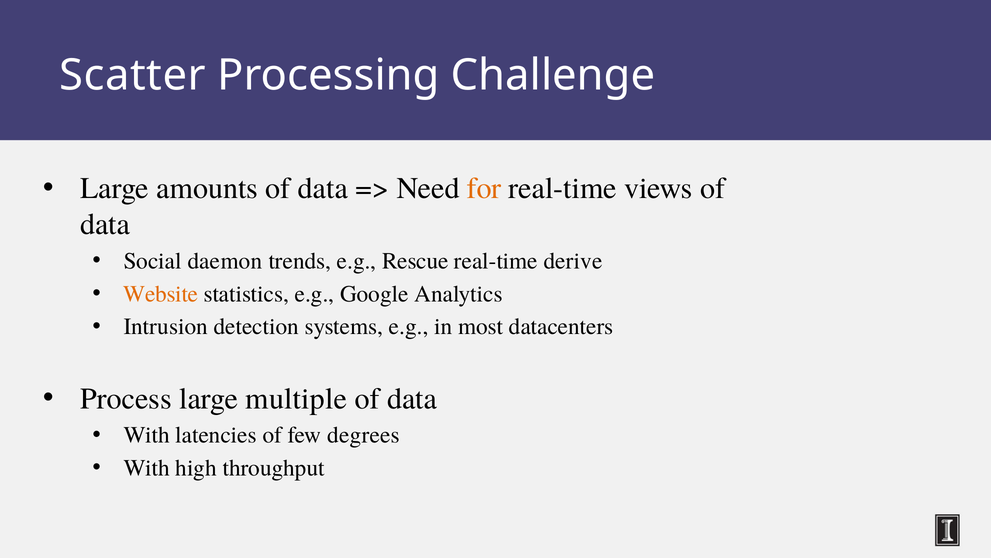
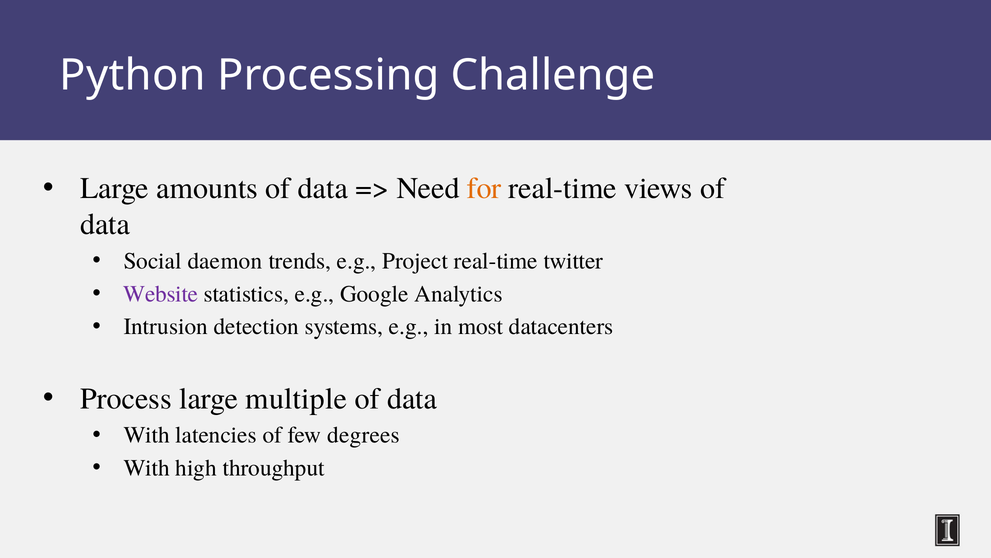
Scatter: Scatter -> Python
Rescue: Rescue -> Project
derive: derive -> twitter
Website colour: orange -> purple
